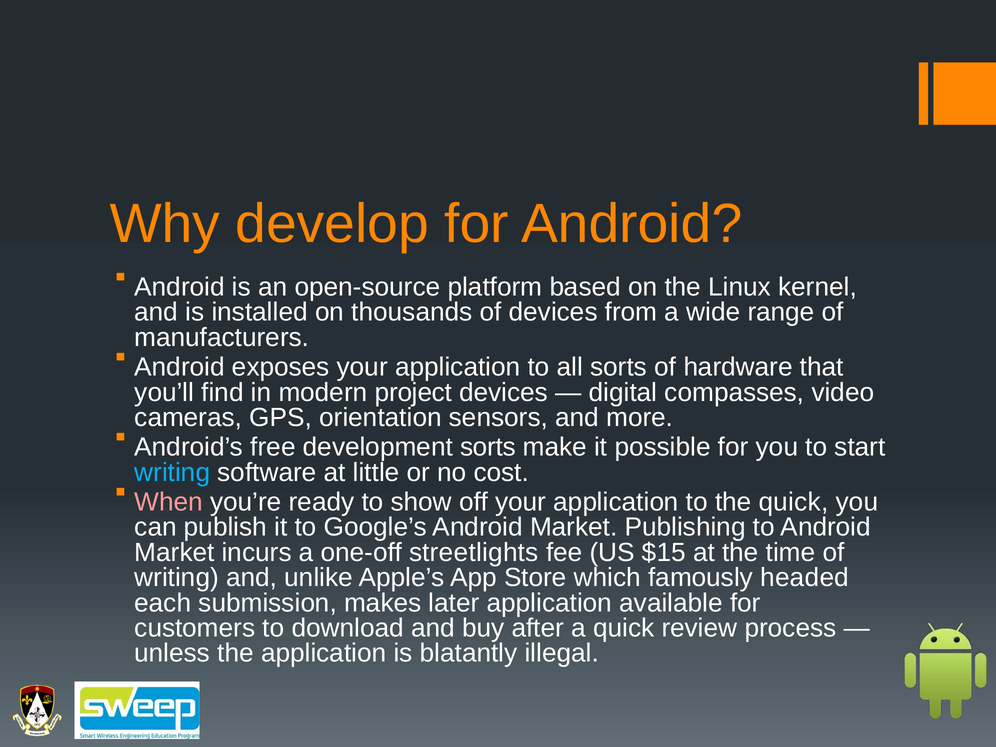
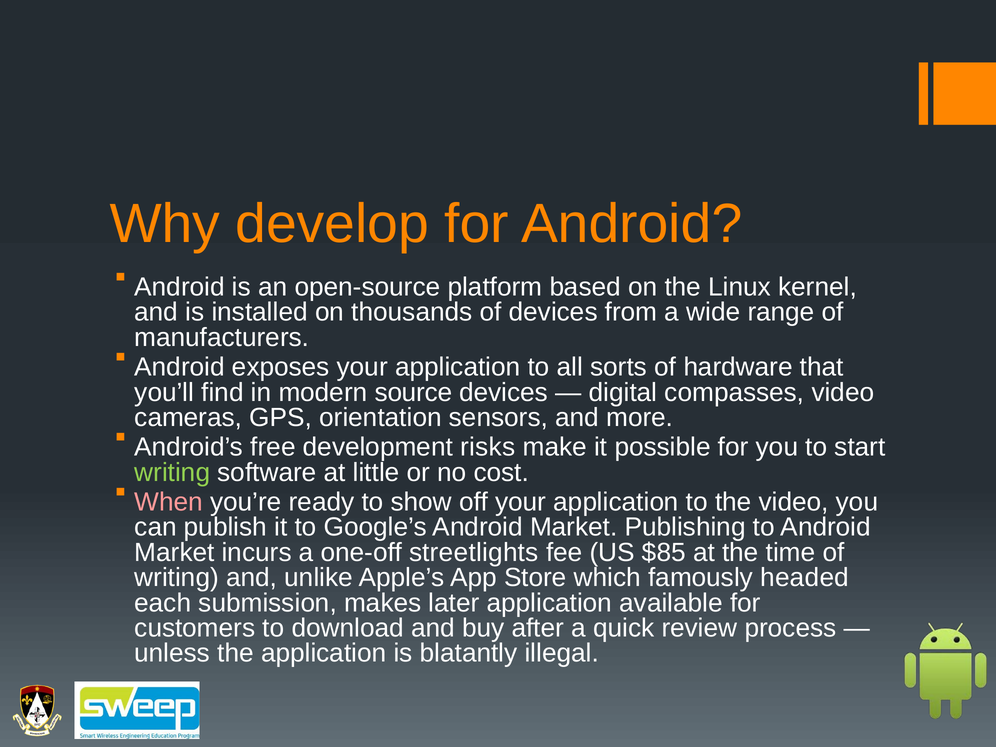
project: project -> source
development sorts: sorts -> risks
writing at (172, 472) colour: light blue -> light green
the quick: quick -> video
$15: $15 -> $85
